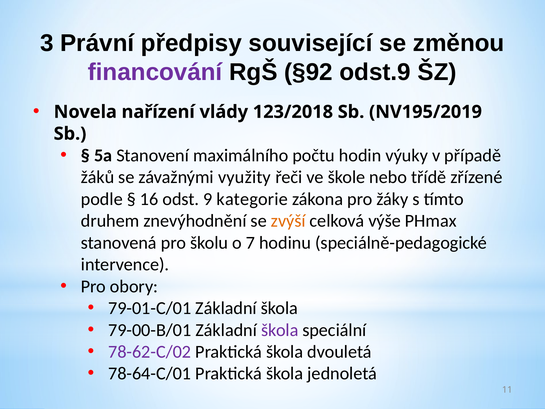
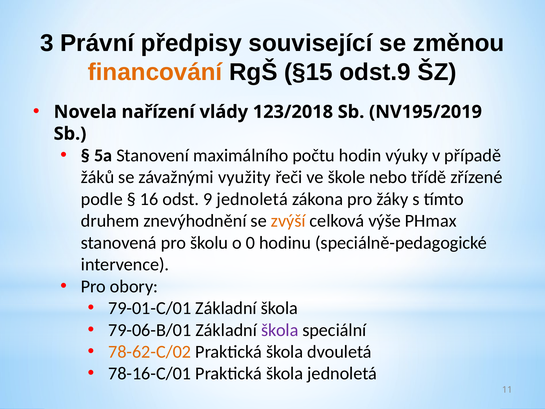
financování colour: purple -> orange
§92: §92 -> §15
9 kategorie: kategorie -> jednoletá
7: 7 -> 0
79-00-B/01: 79-00-B/01 -> 79-06-B/01
78-62-C/02 colour: purple -> orange
78-64-C/01: 78-64-C/01 -> 78-16-C/01
